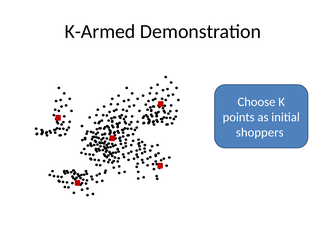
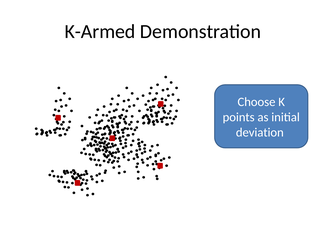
shoppers: shoppers -> deviation
